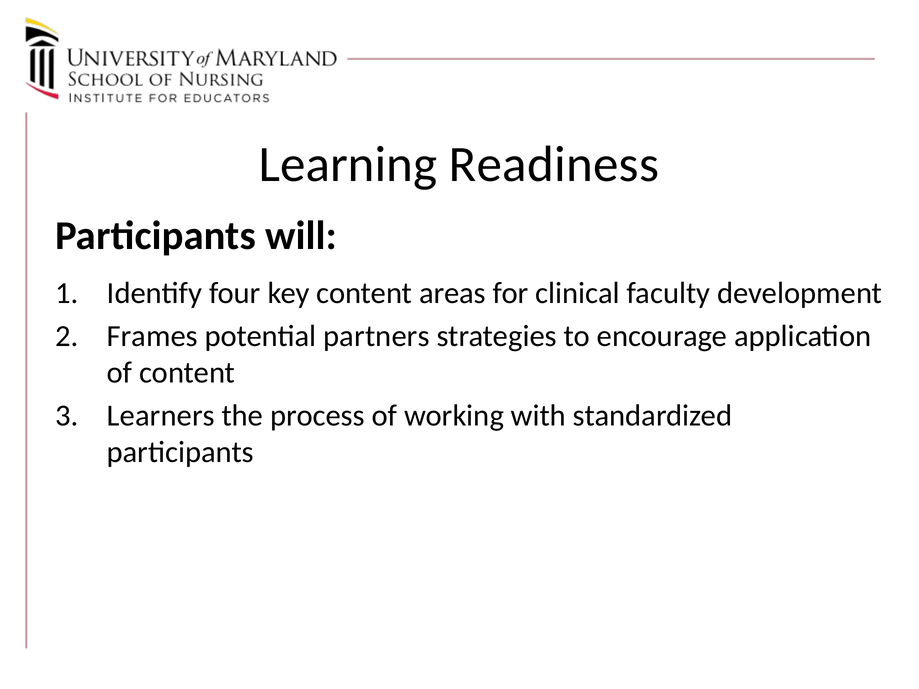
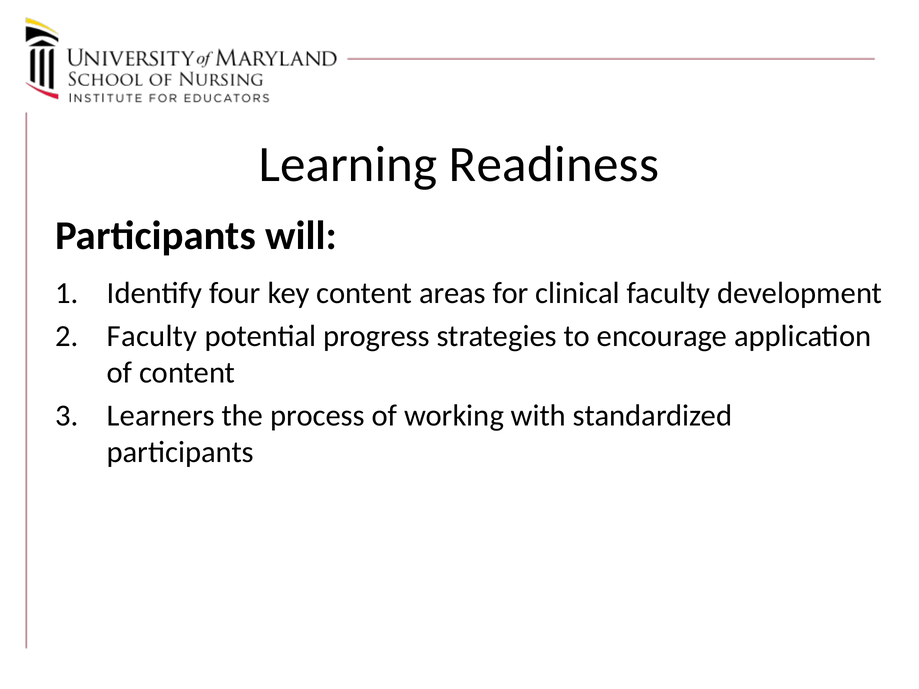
Frames at (152, 336): Frames -> Faculty
partners: partners -> progress
